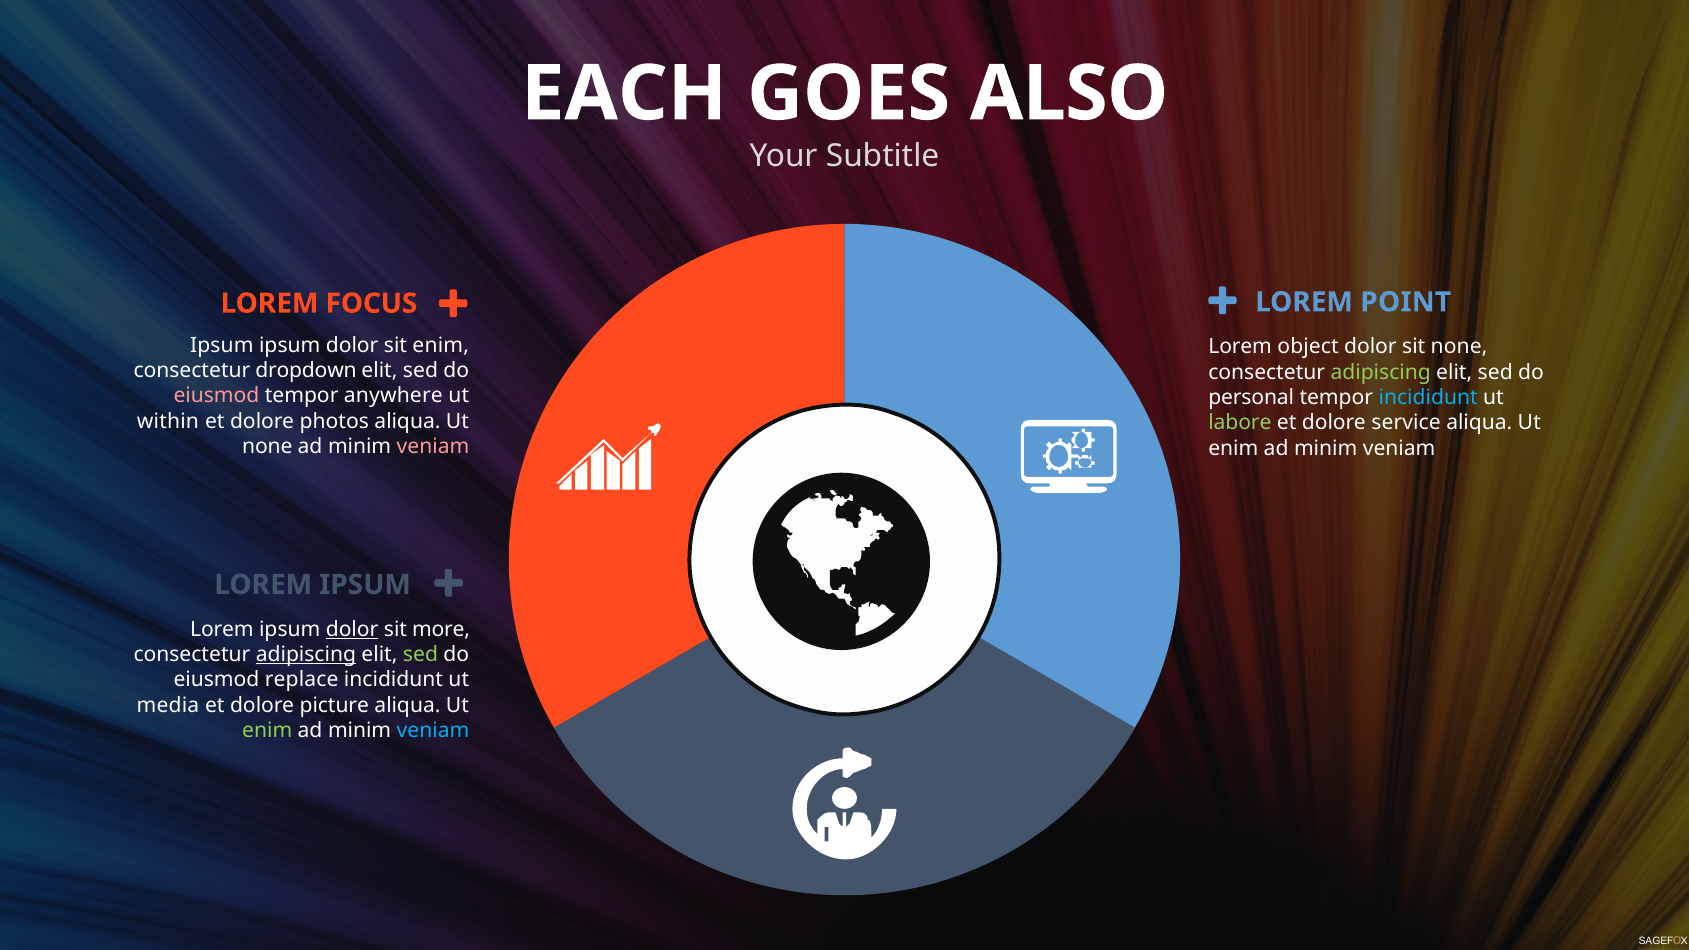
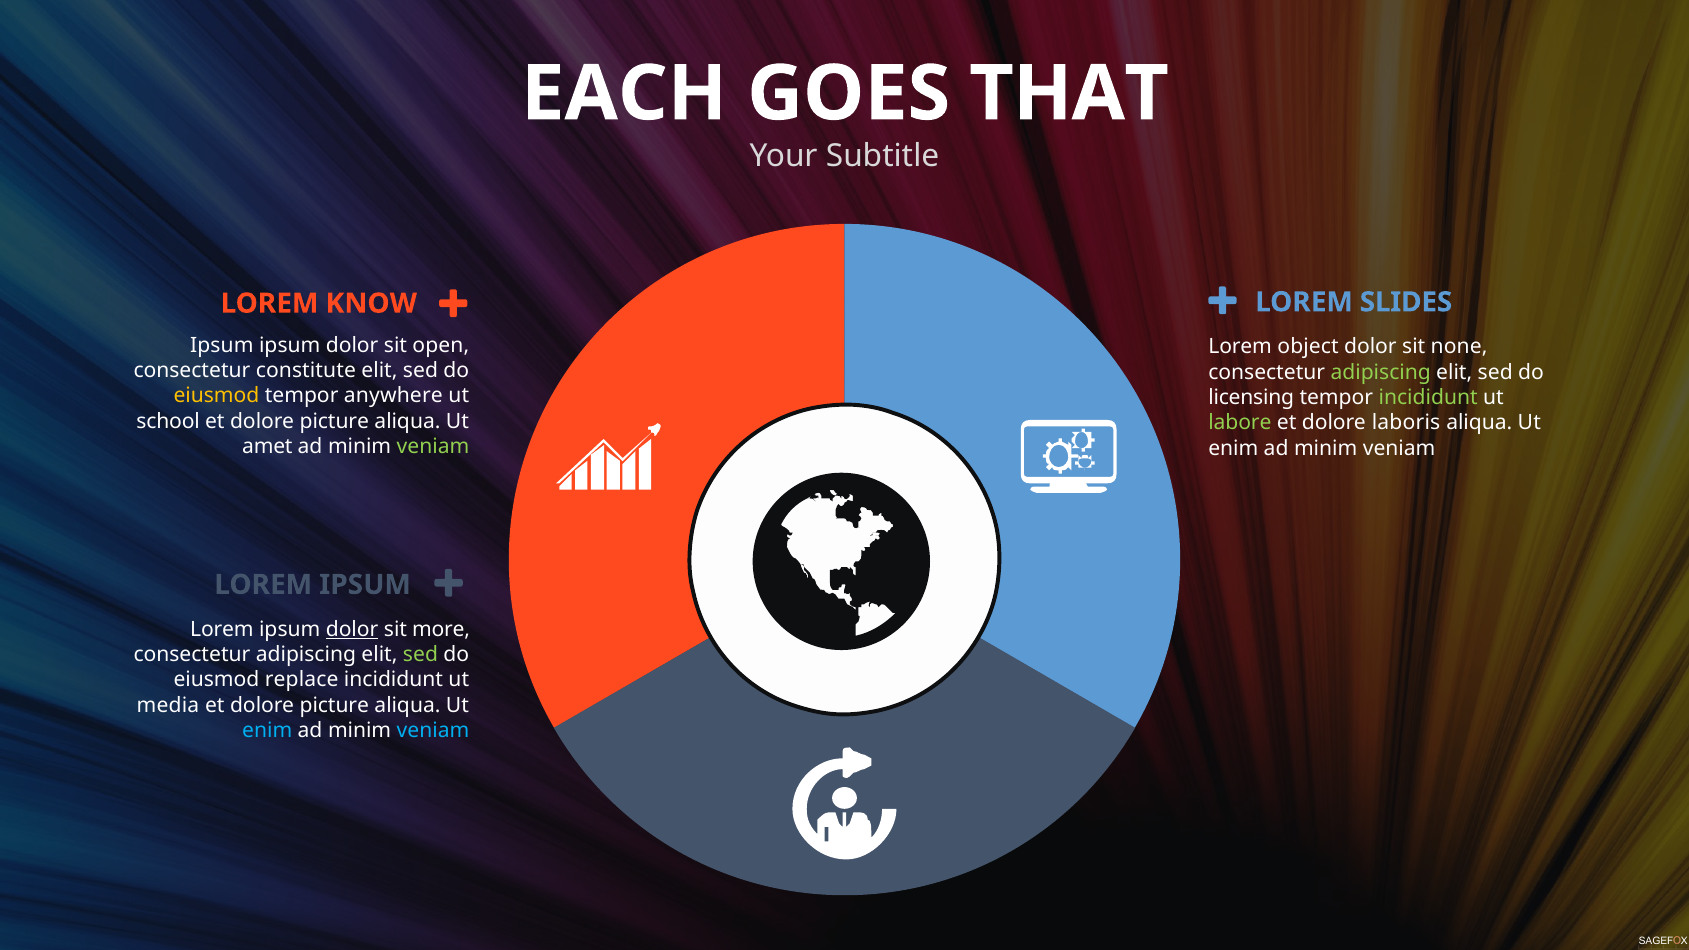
ALSO: ALSO -> THAT
POINT: POINT -> SLIDES
FOCUS: FOCUS -> KNOW
sit enim: enim -> open
dropdown: dropdown -> constitute
eiusmod at (216, 396) colour: pink -> yellow
personal: personal -> licensing
incididunt at (1428, 397) colour: light blue -> light green
within: within -> school
photos at (334, 421): photos -> picture
service: service -> laboris
none at (267, 447): none -> amet
veniam at (433, 447) colour: pink -> light green
adipiscing at (306, 655) underline: present -> none
enim at (267, 731) colour: light green -> light blue
